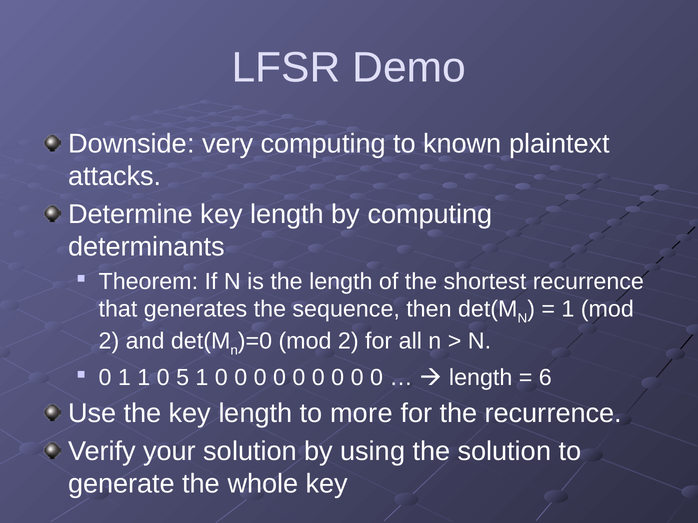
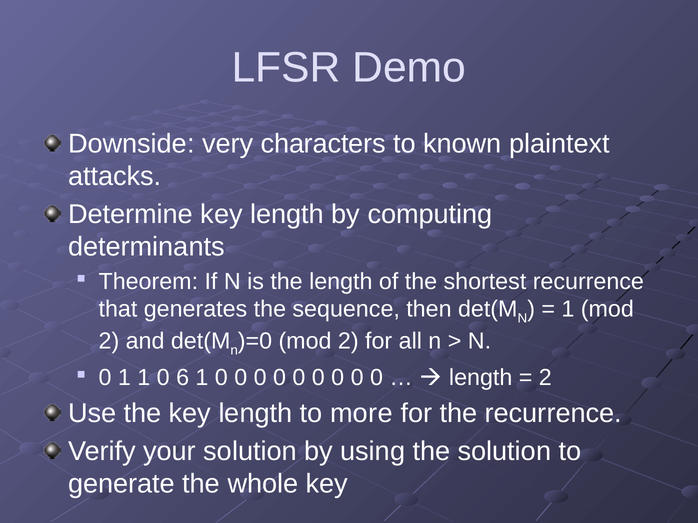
very computing: computing -> characters
5: 5 -> 6
6 at (545, 378): 6 -> 2
